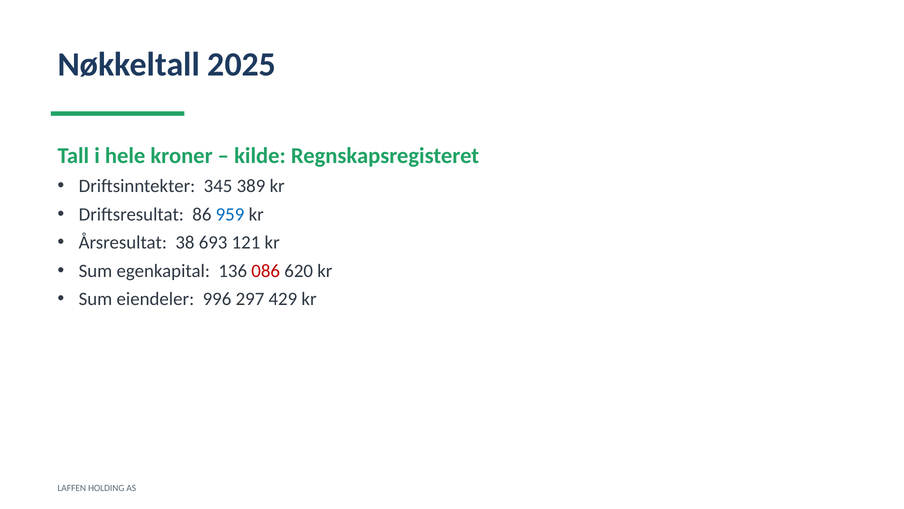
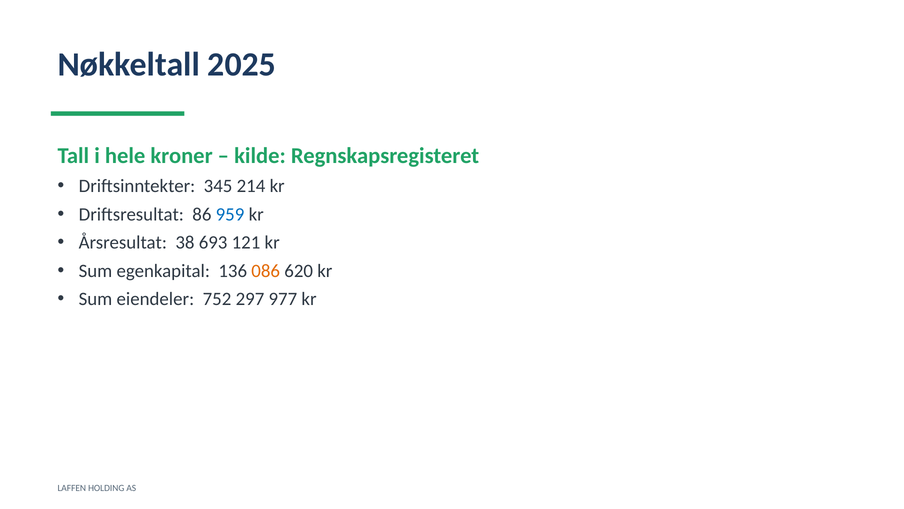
389: 389 -> 214
086 colour: red -> orange
996: 996 -> 752
429: 429 -> 977
